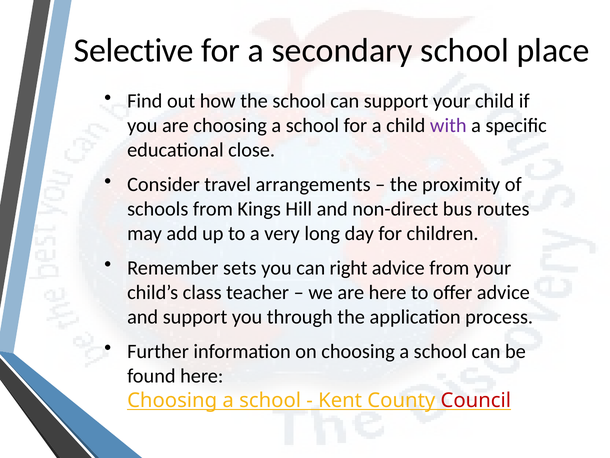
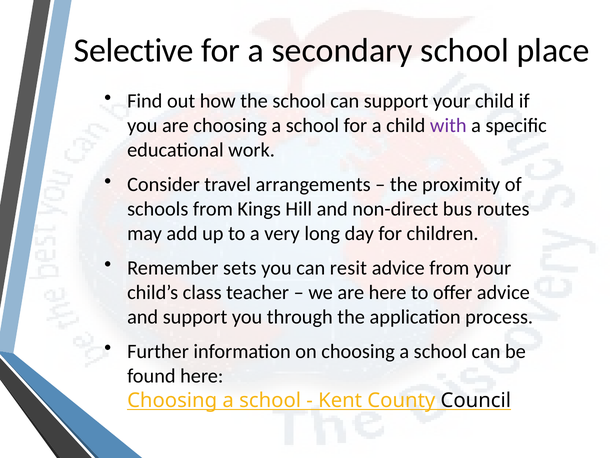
close: close -> work
right: right -> resit
Council colour: red -> black
